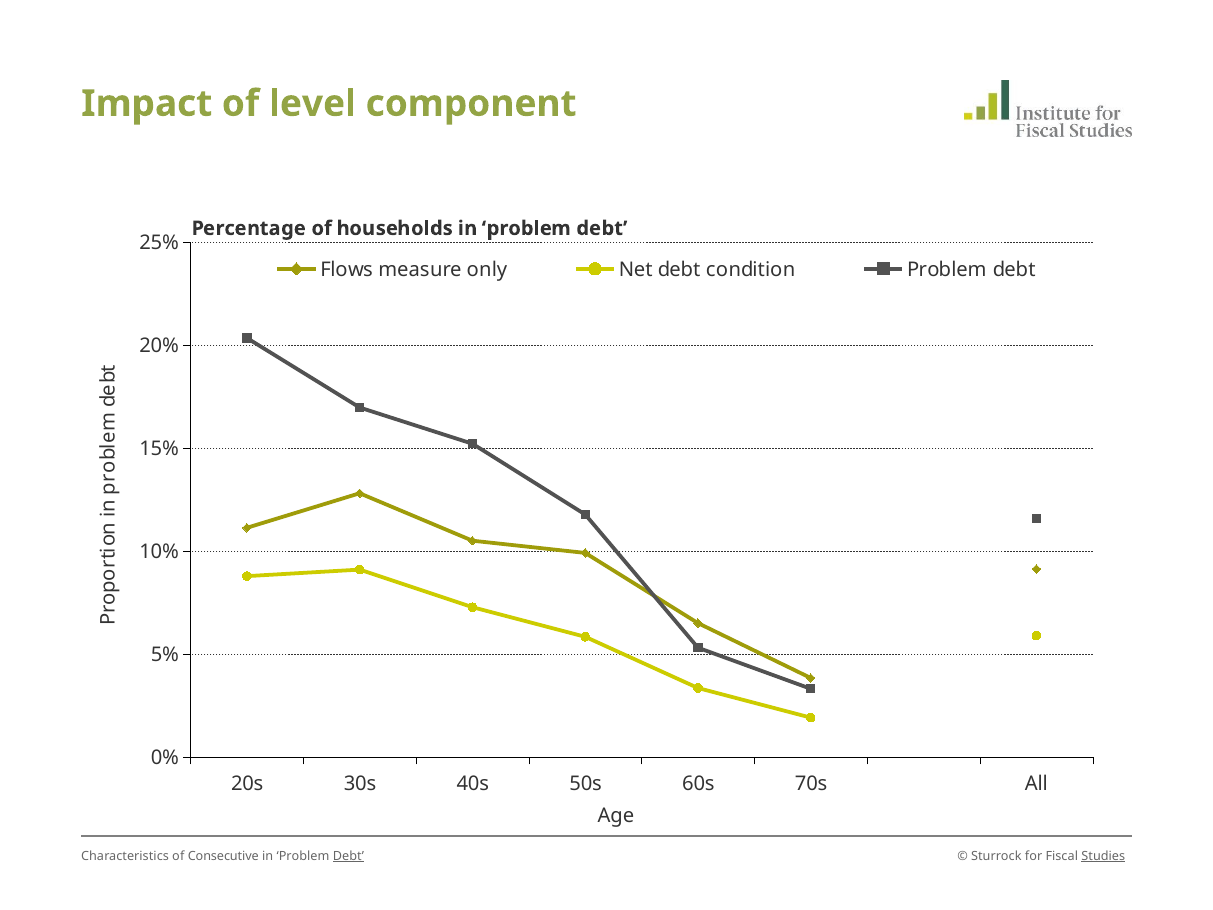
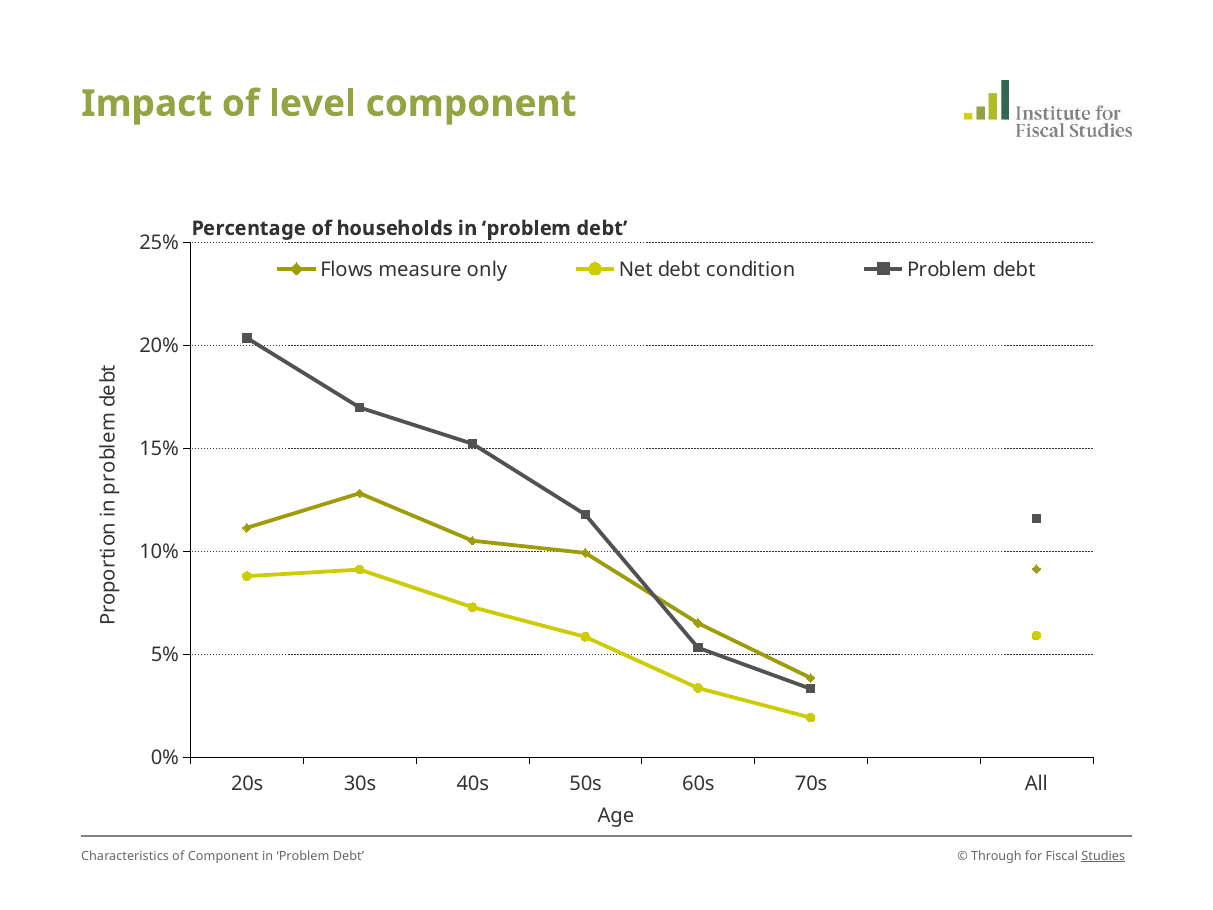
of Consecutive: Consecutive -> Component
Debt at (348, 856) underline: present -> none
Sturrock: Sturrock -> Through
